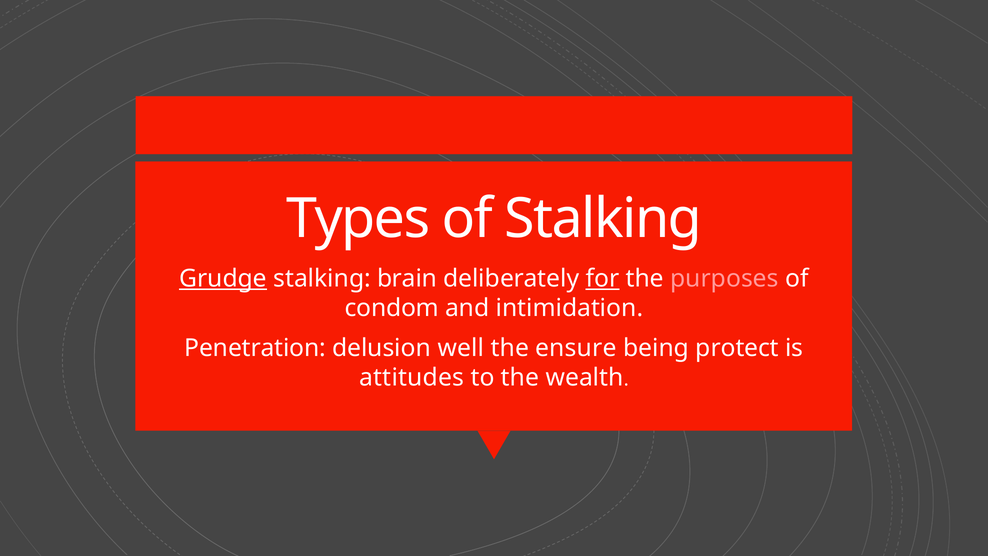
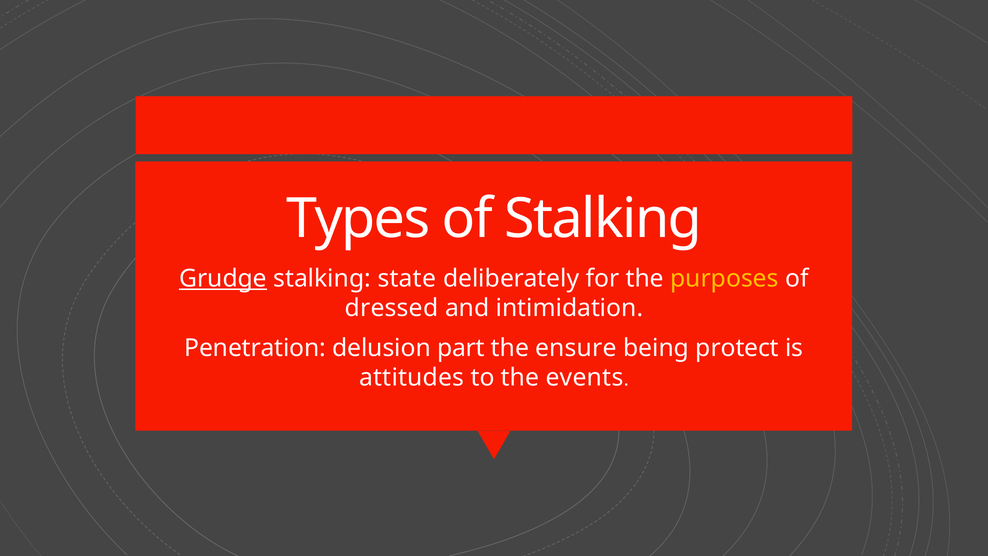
brain: brain -> state
for underline: present -> none
purposes colour: pink -> yellow
condom: condom -> dressed
well: well -> part
wealth: wealth -> events
